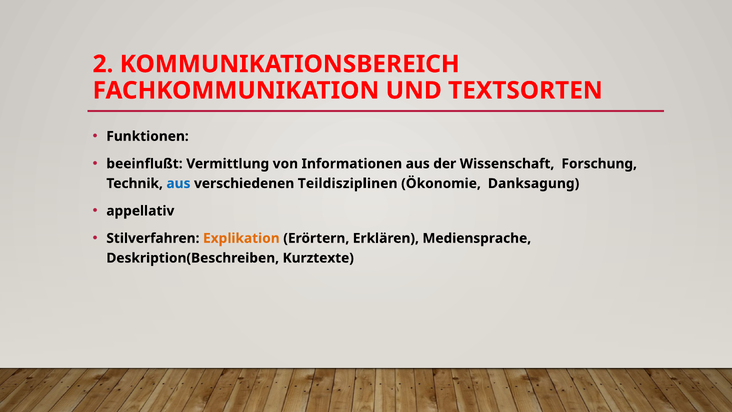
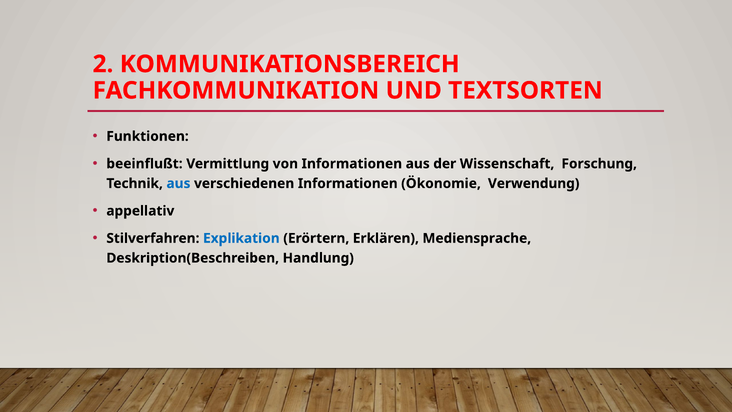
verschiedenen Teildisziplinen: Teildisziplinen -> Informationen
Danksagung: Danksagung -> Verwendung
Explikation colour: orange -> blue
Kurztexte: Kurztexte -> Handlung
